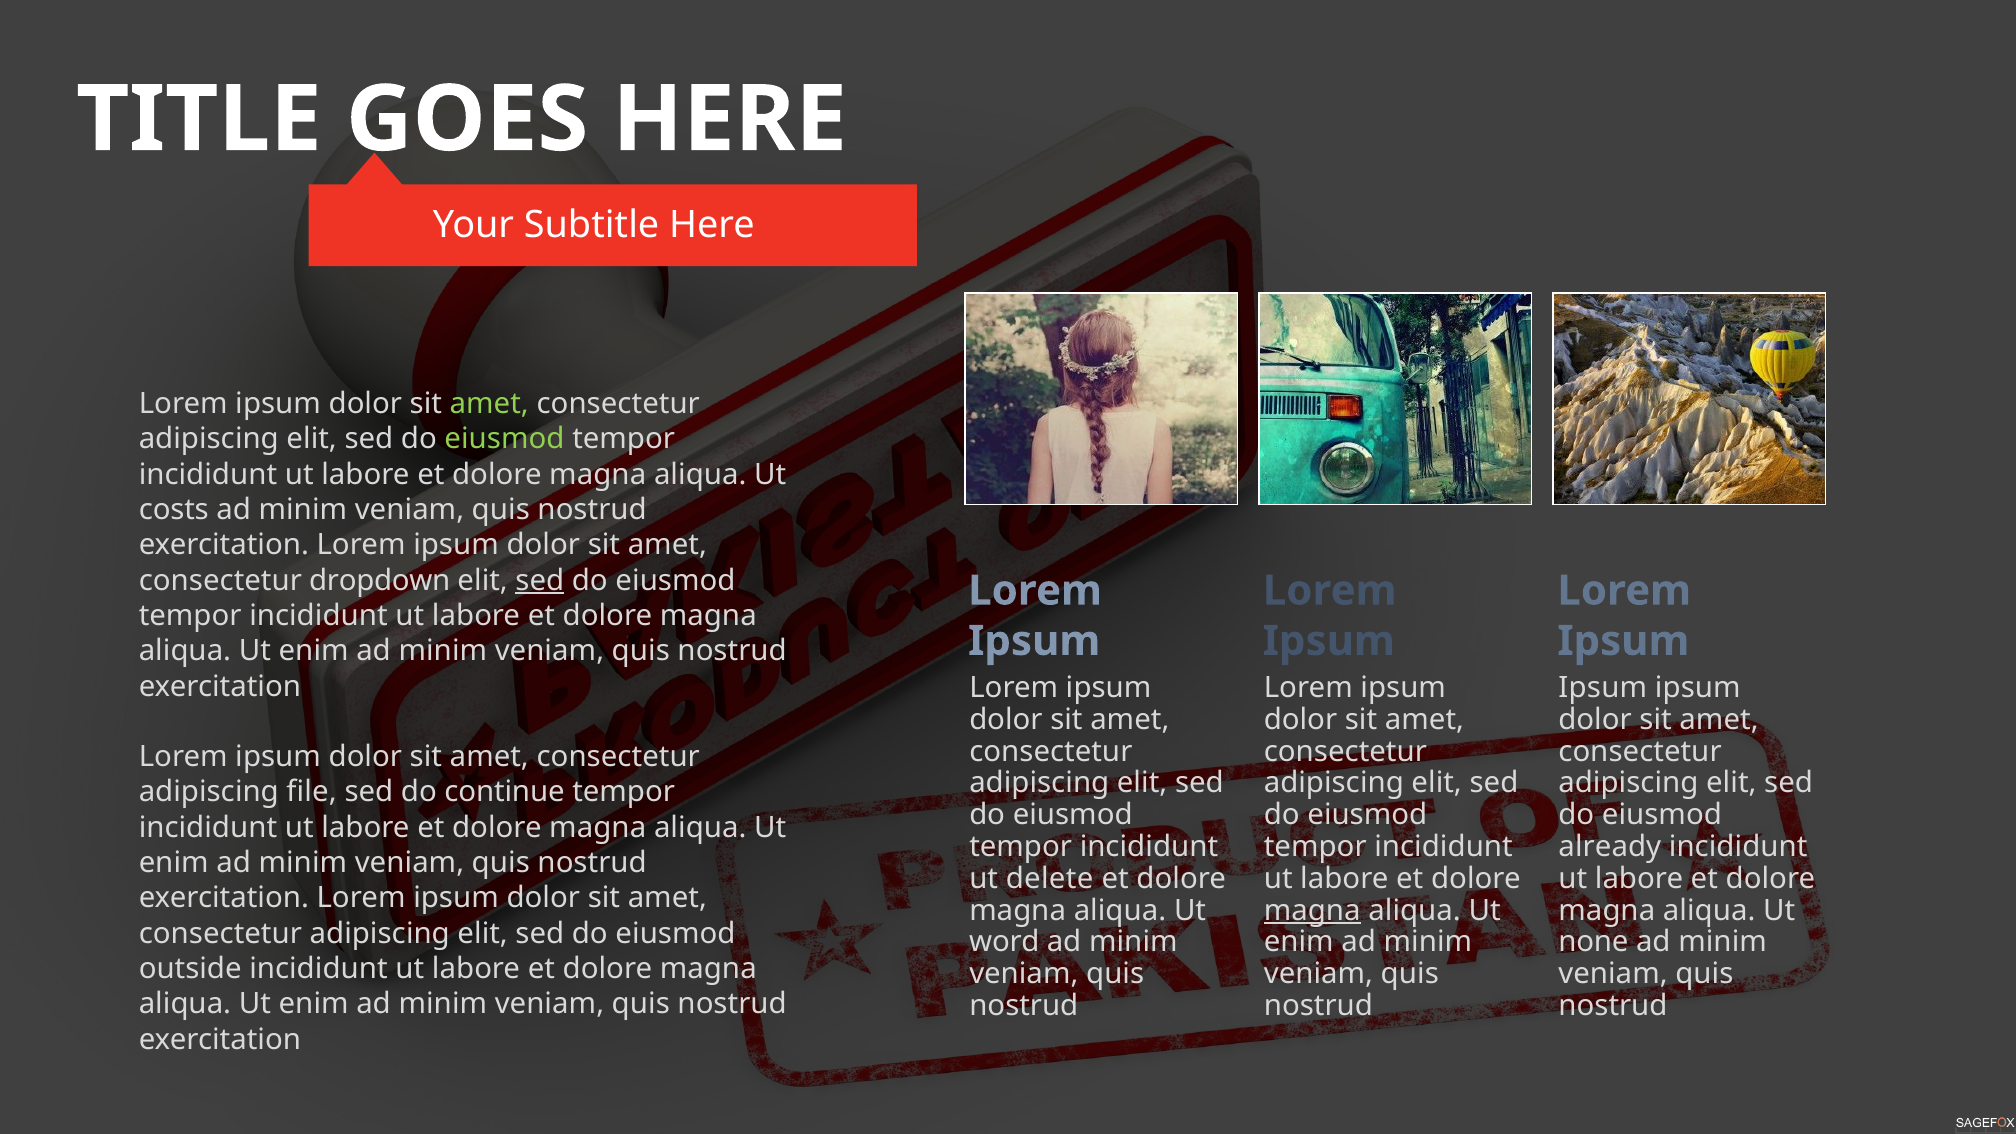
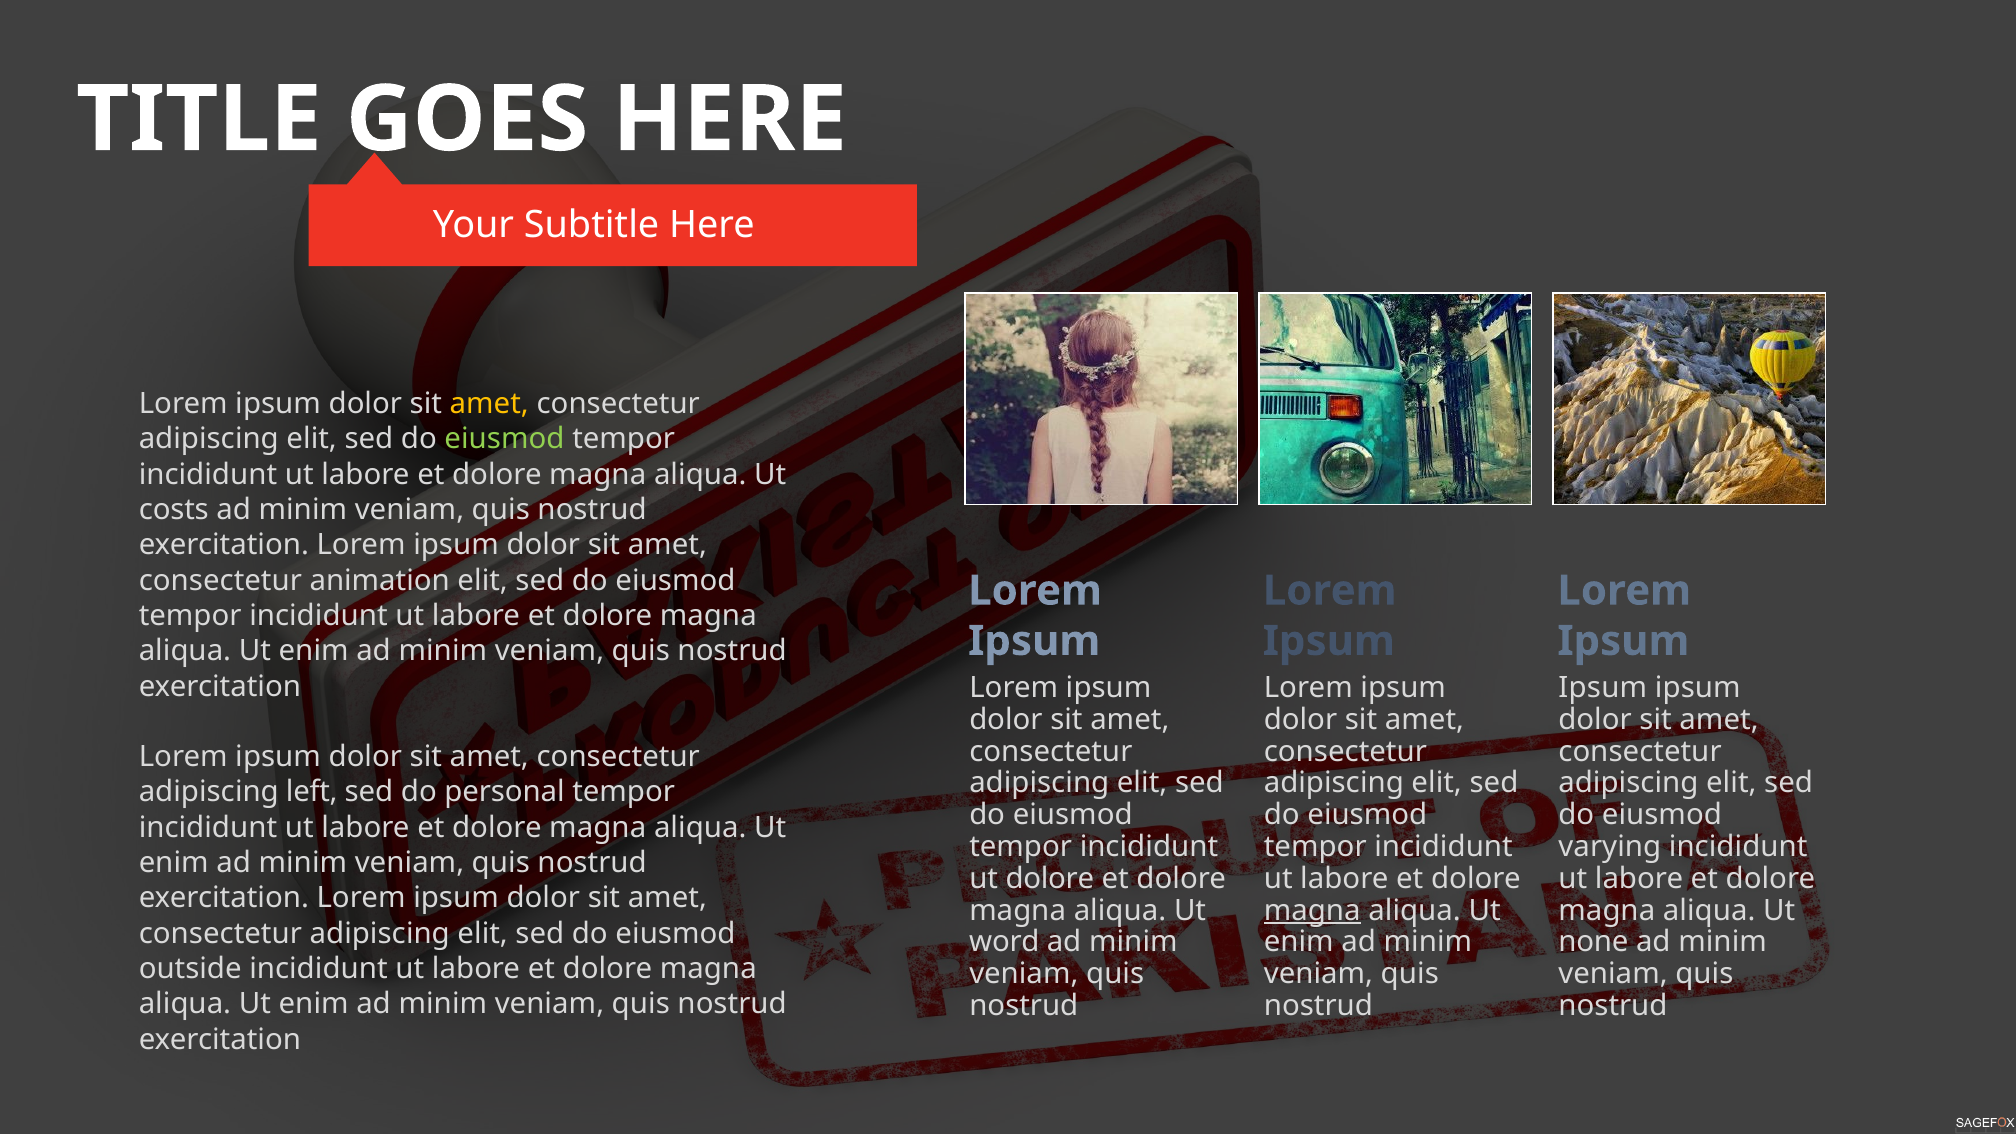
amet at (489, 404) colour: light green -> yellow
dropdown: dropdown -> animation
sed at (540, 580) underline: present -> none
file: file -> left
continue: continue -> personal
already: already -> varying
ut delete: delete -> dolore
